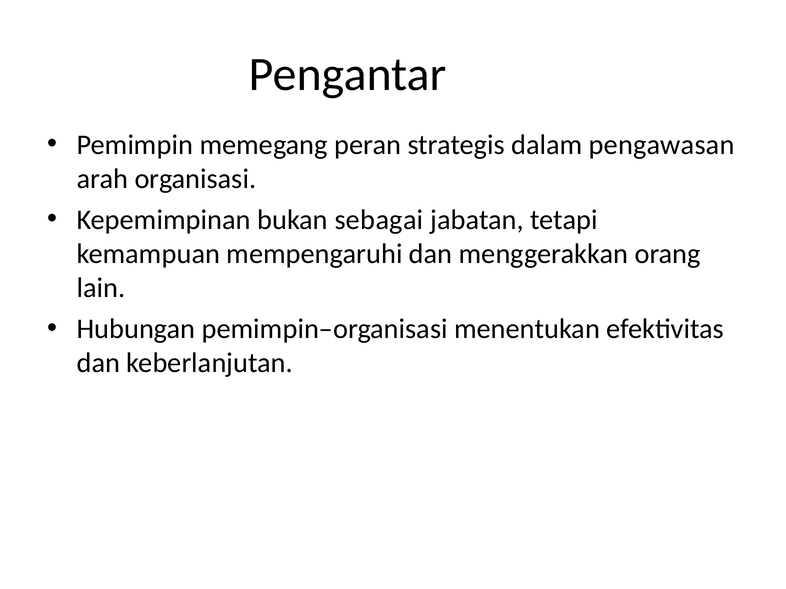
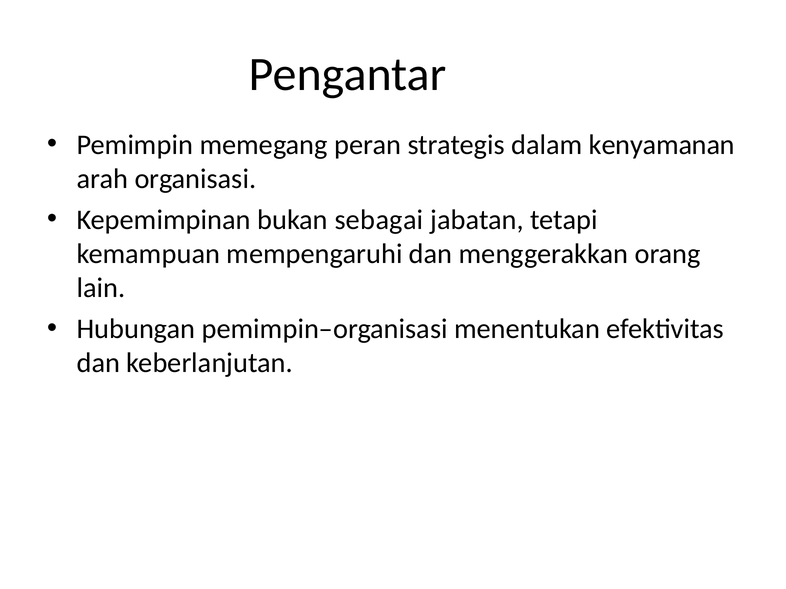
pengawasan: pengawasan -> kenyamanan
